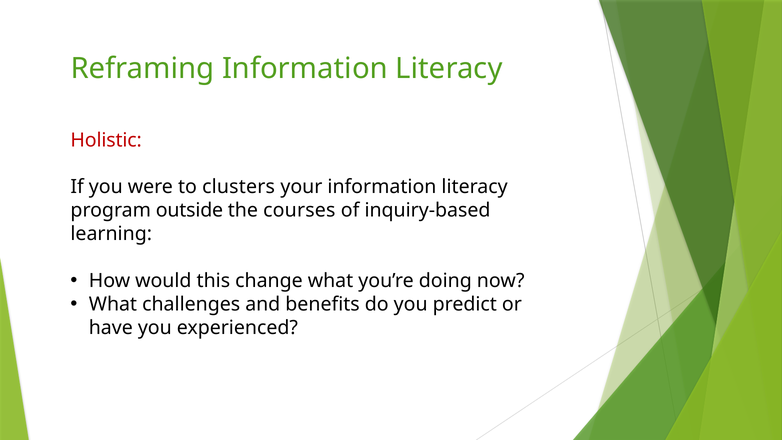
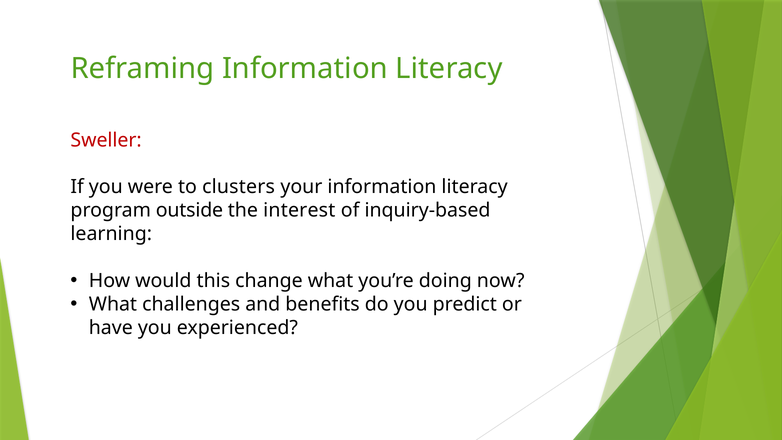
Holistic: Holistic -> Sweller
courses: courses -> interest
